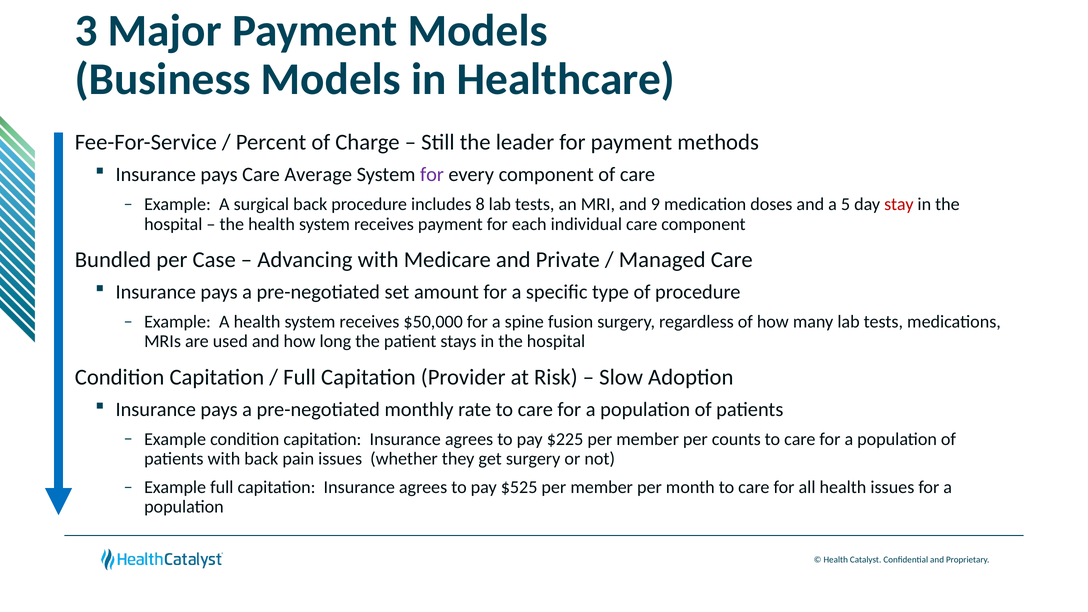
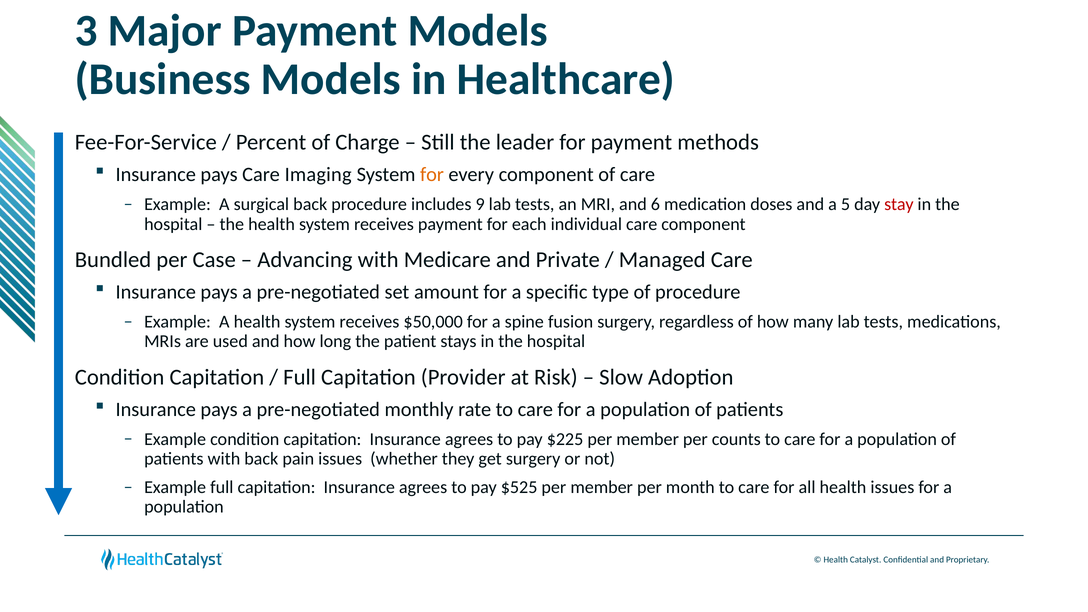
Average: Average -> Imaging
for at (432, 175) colour: purple -> orange
8: 8 -> 9
9: 9 -> 6
